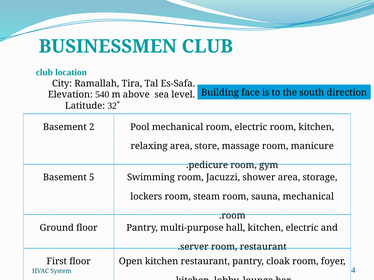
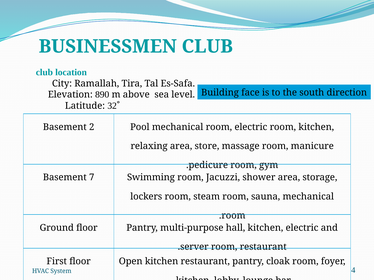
540: 540 -> 890
5: 5 -> 7
